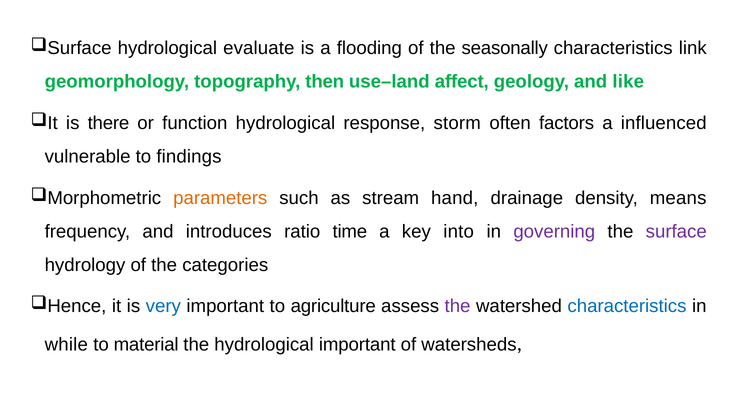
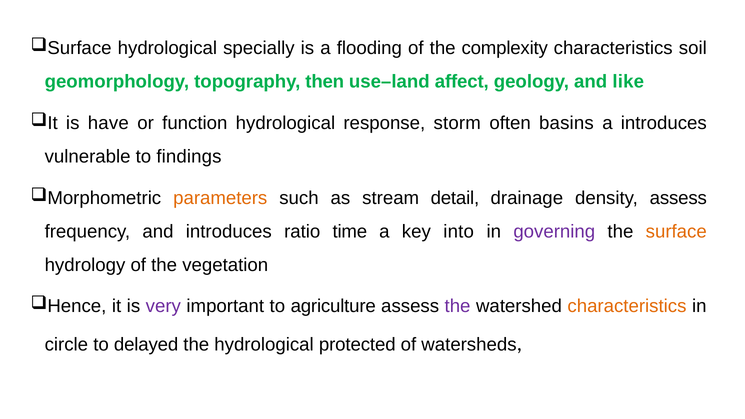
evaluate: evaluate -> specially
seasonally: seasonally -> complexity
link: link -> soil
there: there -> have
factors: factors -> basins
a influenced: influenced -> introduces
hand: hand -> detail
density means: means -> assess
surface colour: purple -> orange
categories: categories -> vegetation
very colour: blue -> purple
characteristics at (627, 306) colour: blue -> orange
while: while -> circle
material: material -> delayed
hydrological important: important -> protected
